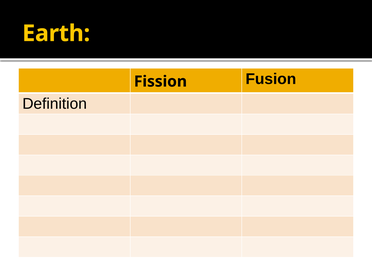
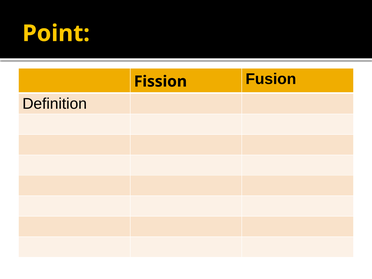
Earth: Earth -> Point
